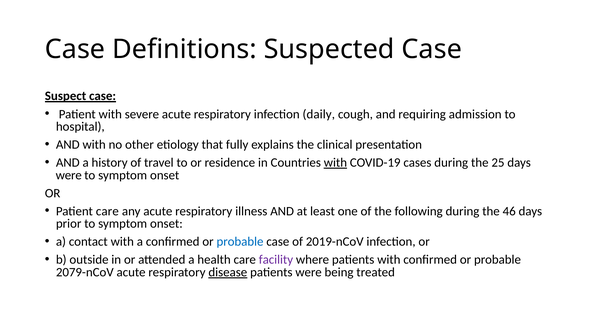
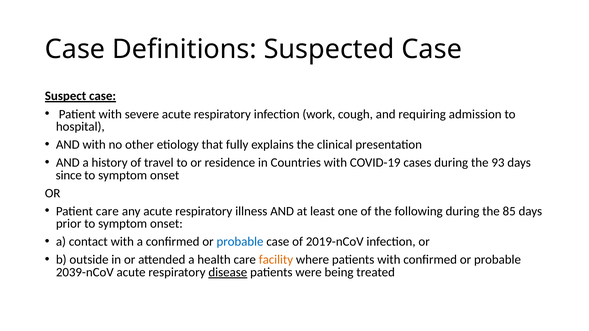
daily: daily -> work
with at (335, 163) underline: present -> none
25: 25 -> 93
were at (69, 175): were -> since
46: 46 -> 85
facility colour: purple -> orange
2079-nCoV: 2079-nCoV -> 2039-nCoV
